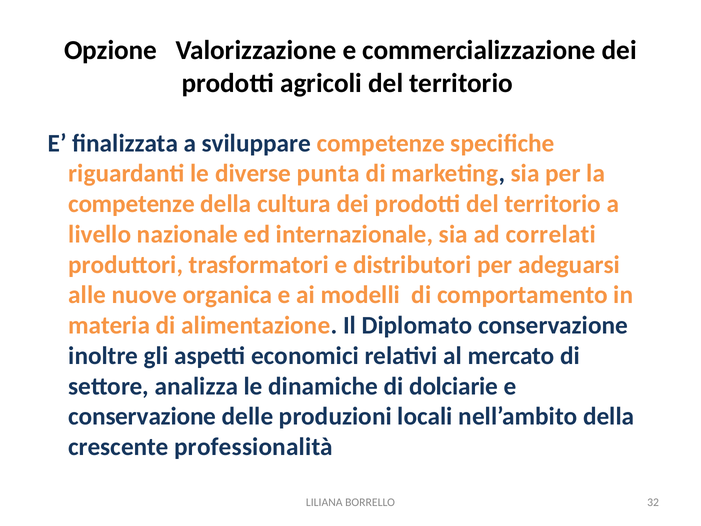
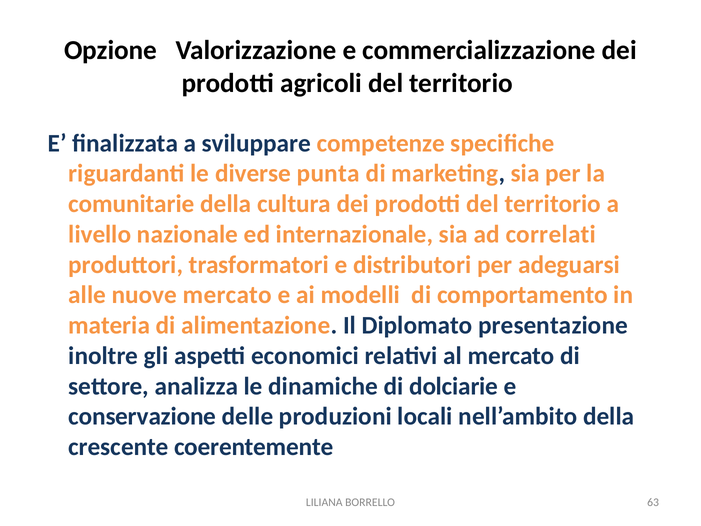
competenze at (132, 204): competenze -> comunitarie
nuove organica: organica -> mercato
Diplomato conservazione: conservazione -> presentazione
professionalità: professionalità -> coerentemente
32: 32 -> 63
